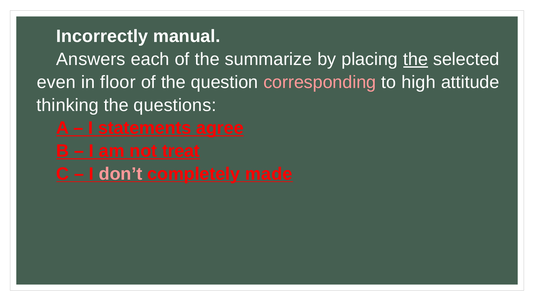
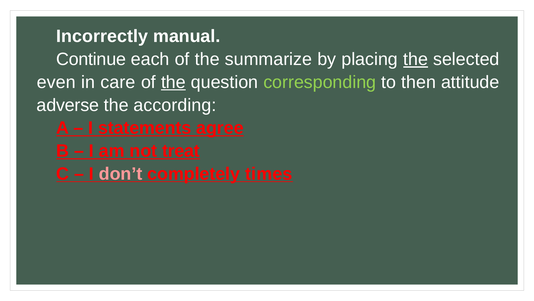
Answers: Answers -> Continue
floor: floor -> care
the at (173, 82) underline: none -> present
corresponding colour: pink -> light green
high: high -> then
thinking: thinking -> adverse
questions: questions -> according
made: made -> times
